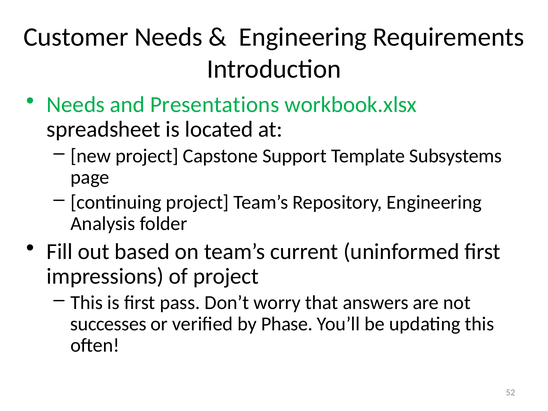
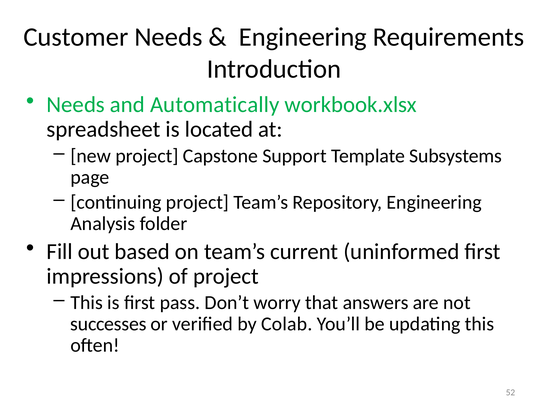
Presentations: Presentations -> Automatically
Phase: Phase -> Colab
